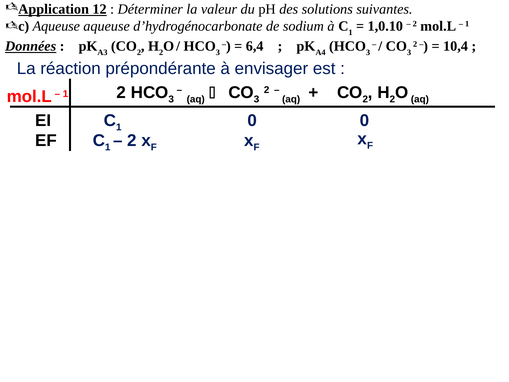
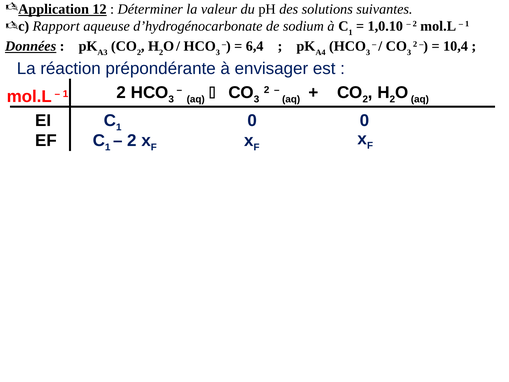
Aqueuse at (56, 26): Aqueuse -> Rapport
